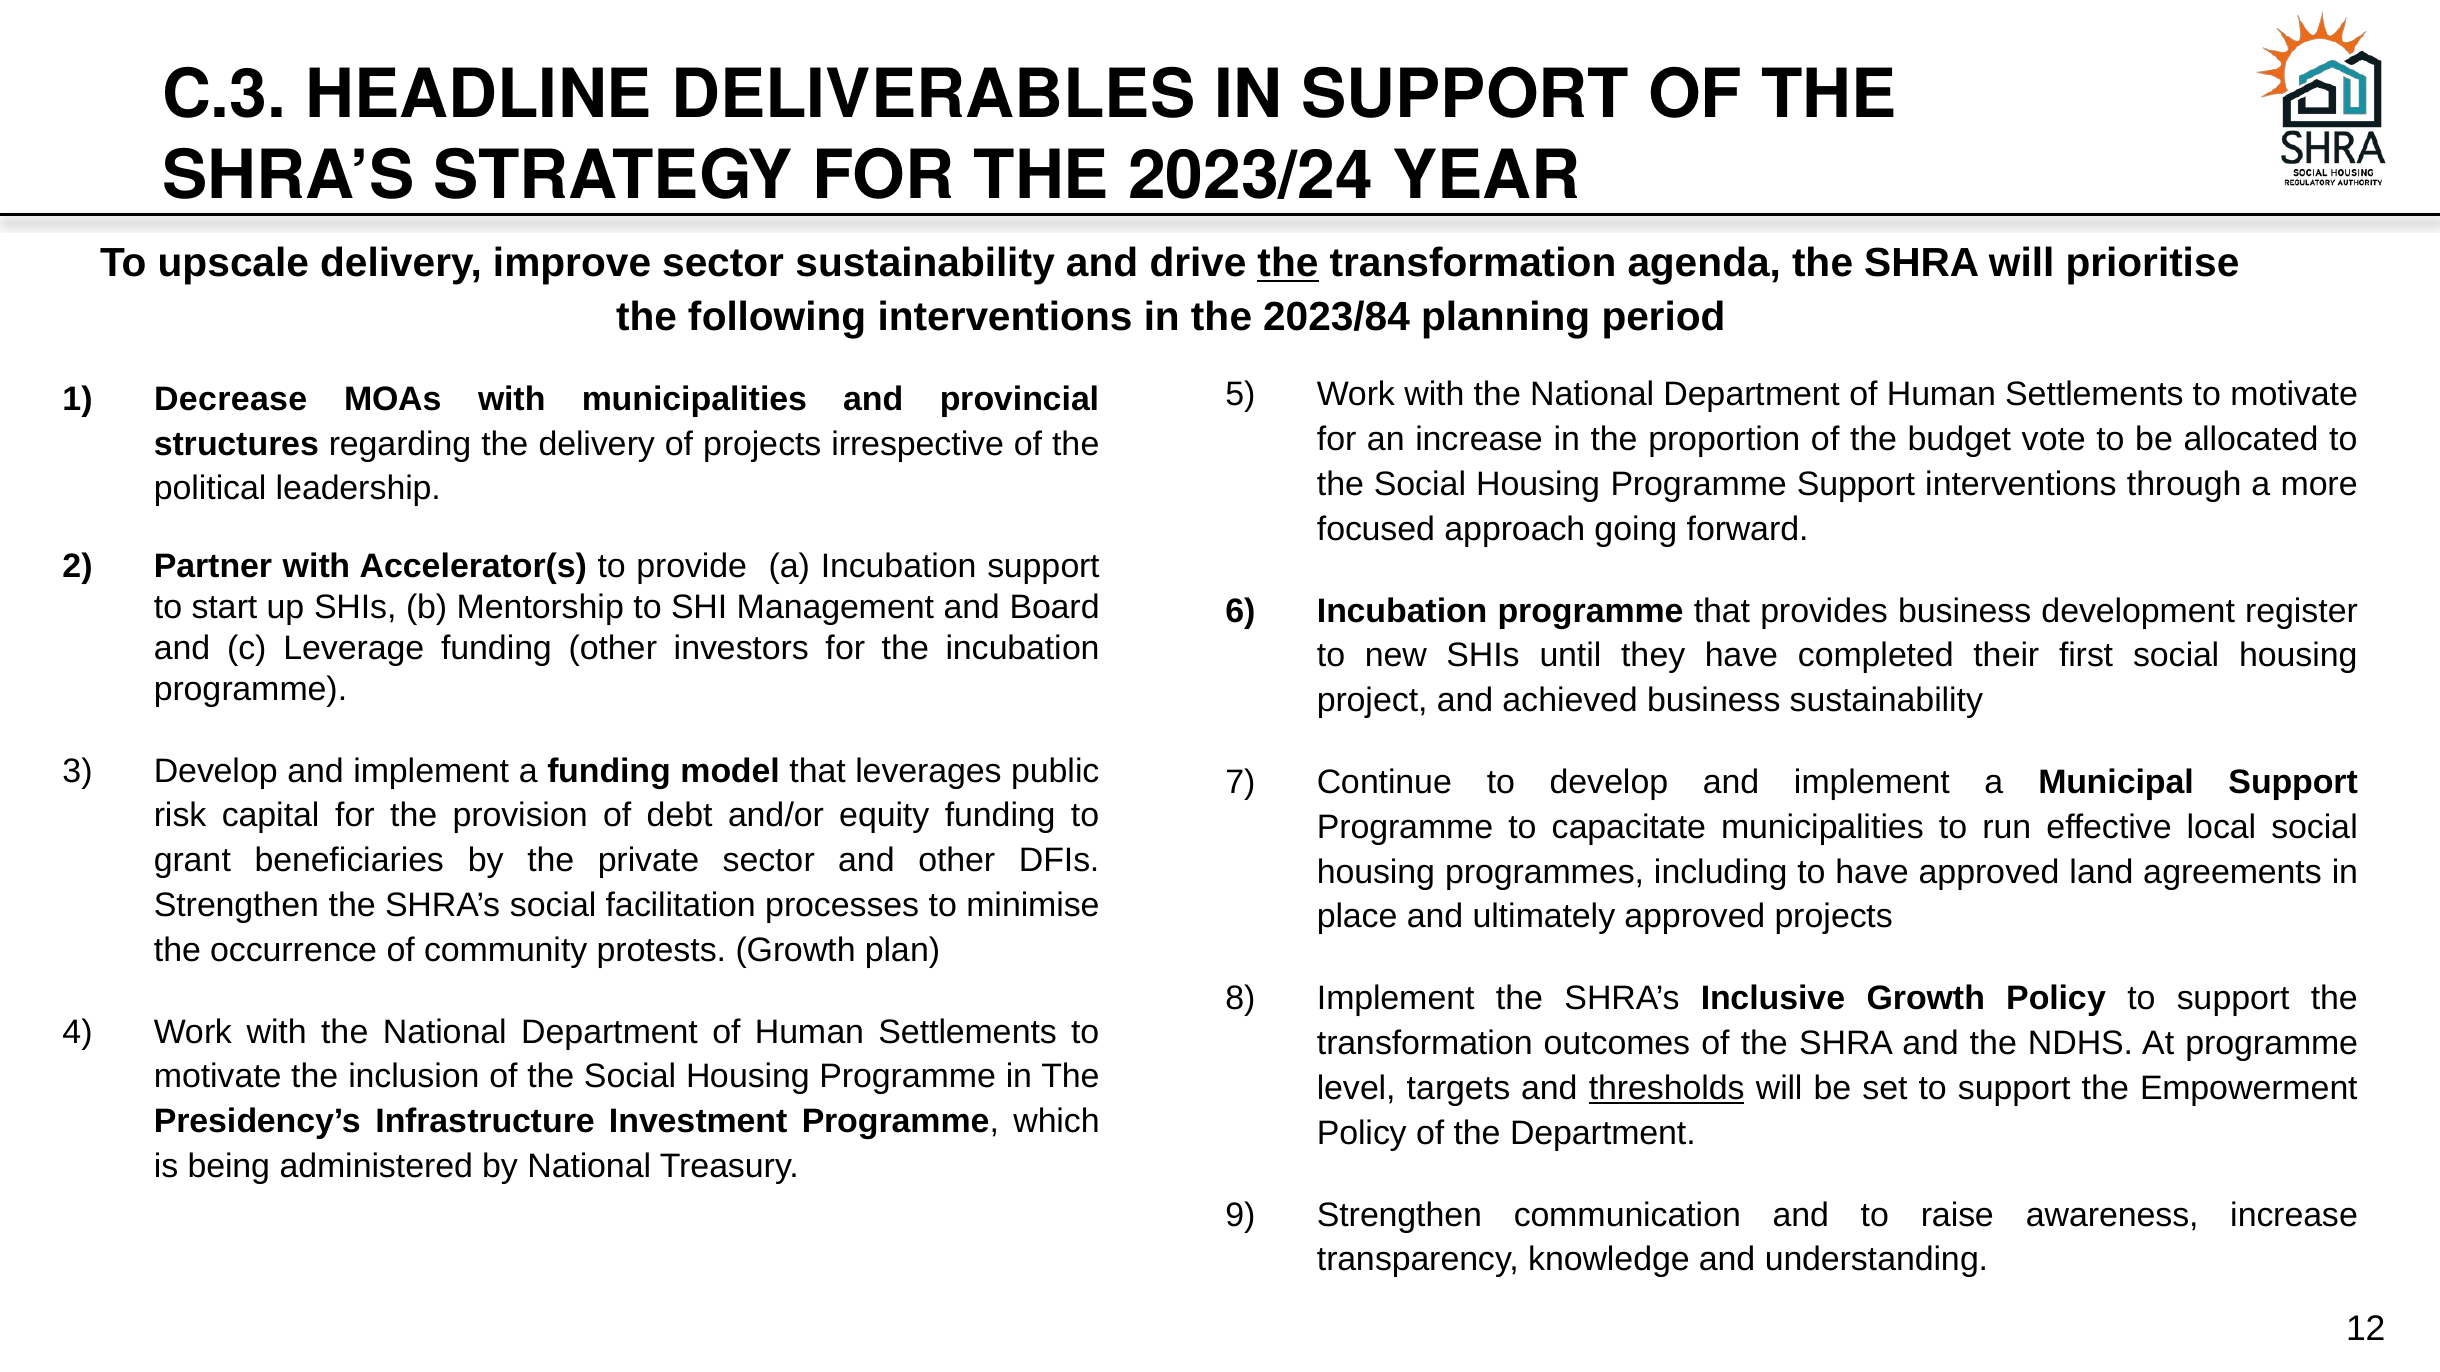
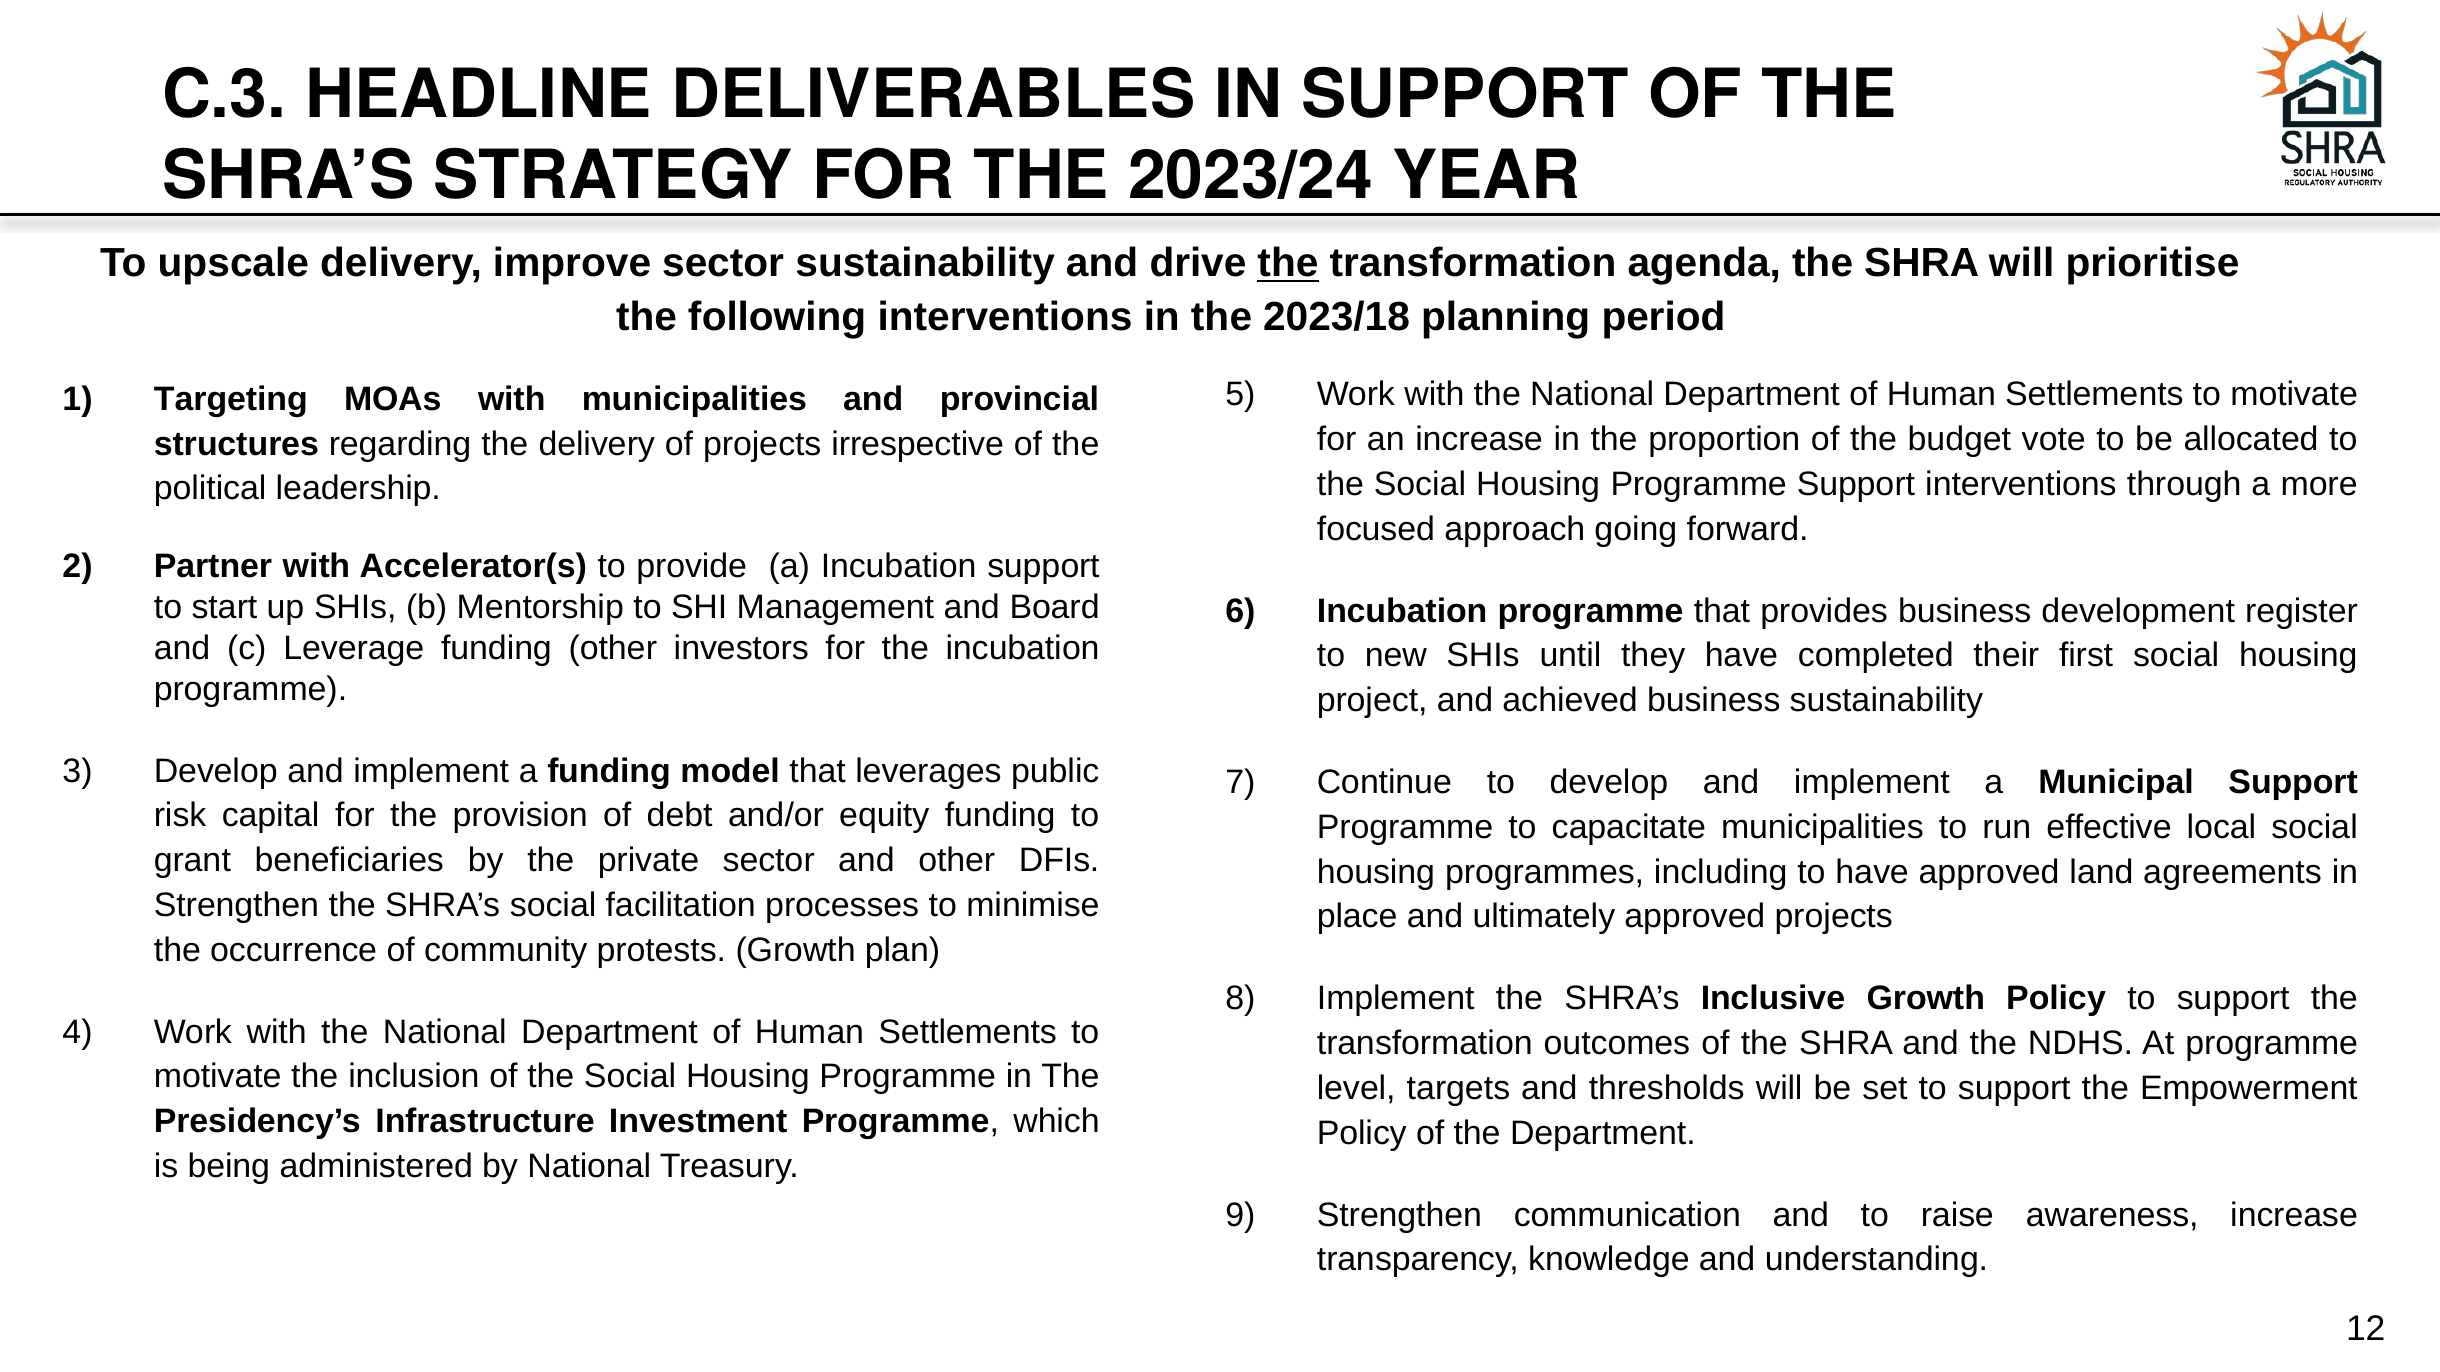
2023/84: 2023/84 -> 2023/18
Decrease: Decrease -> Targeting
thresholds underline: present -> none
